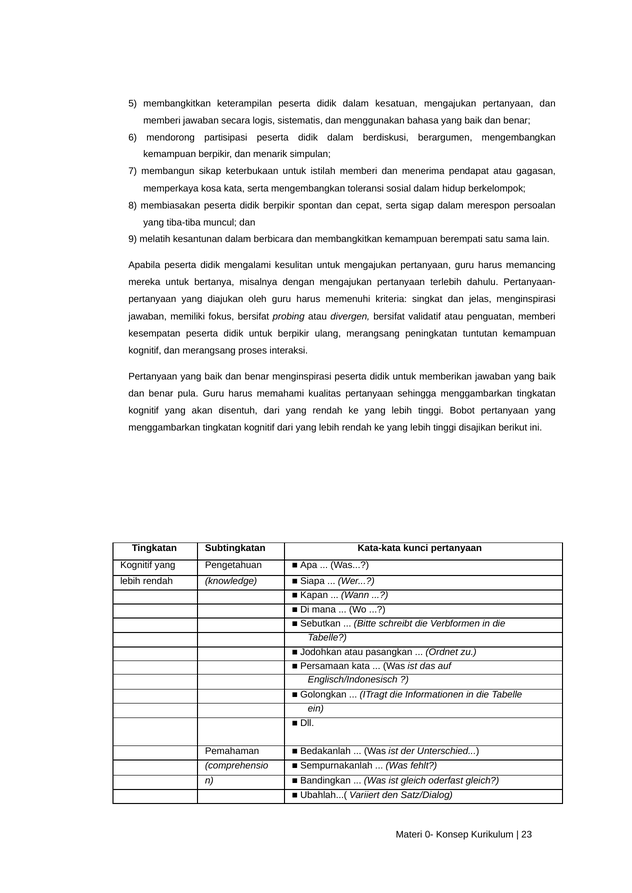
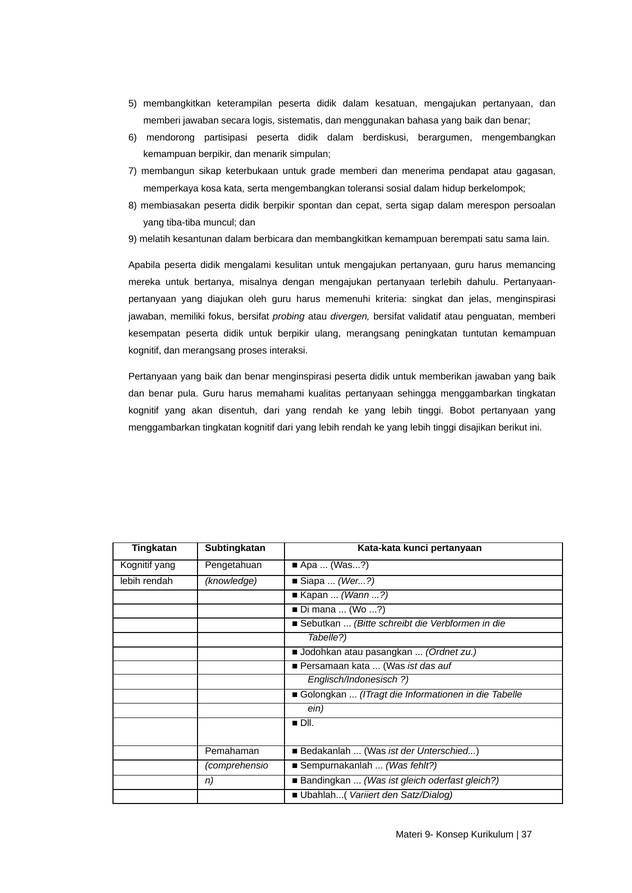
istilah: istilah -> grade
0-: 0- -> 9-
23: 23 -> 37
